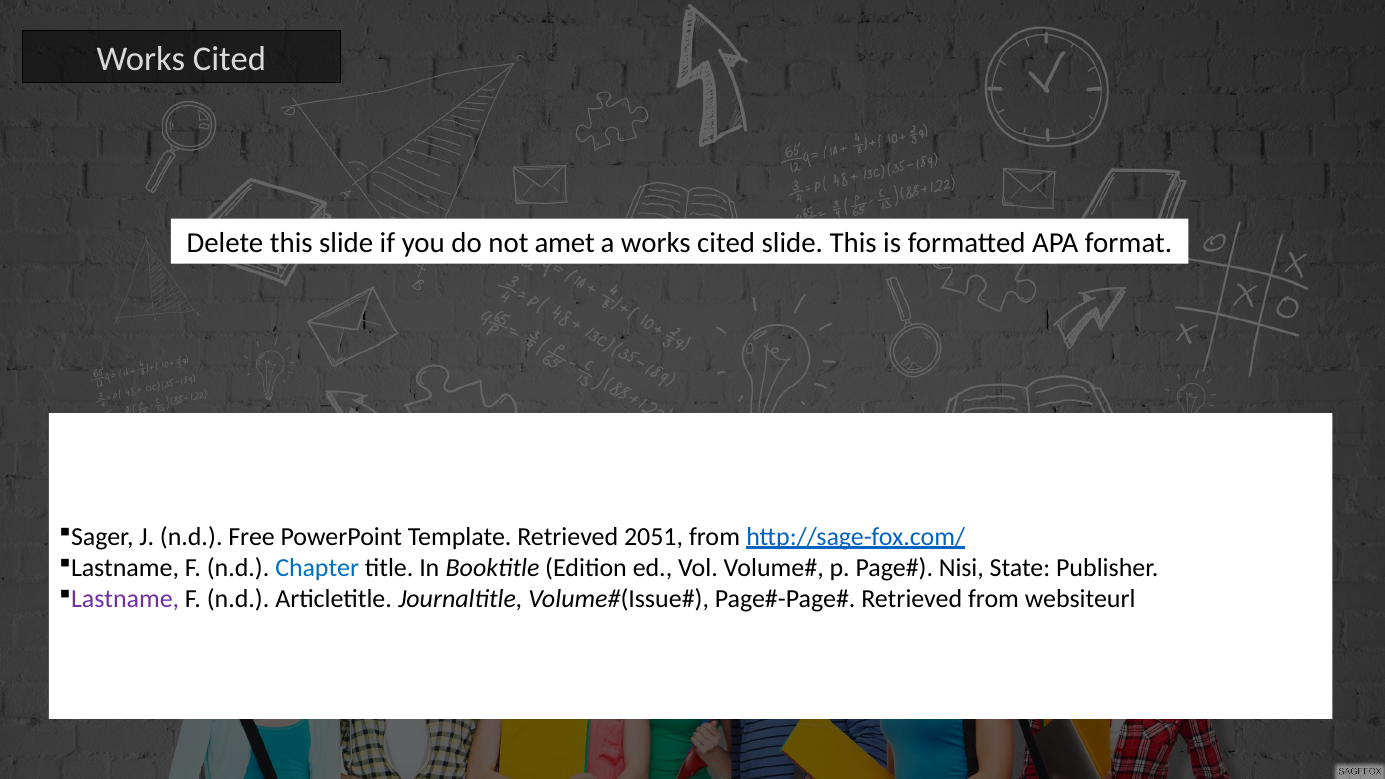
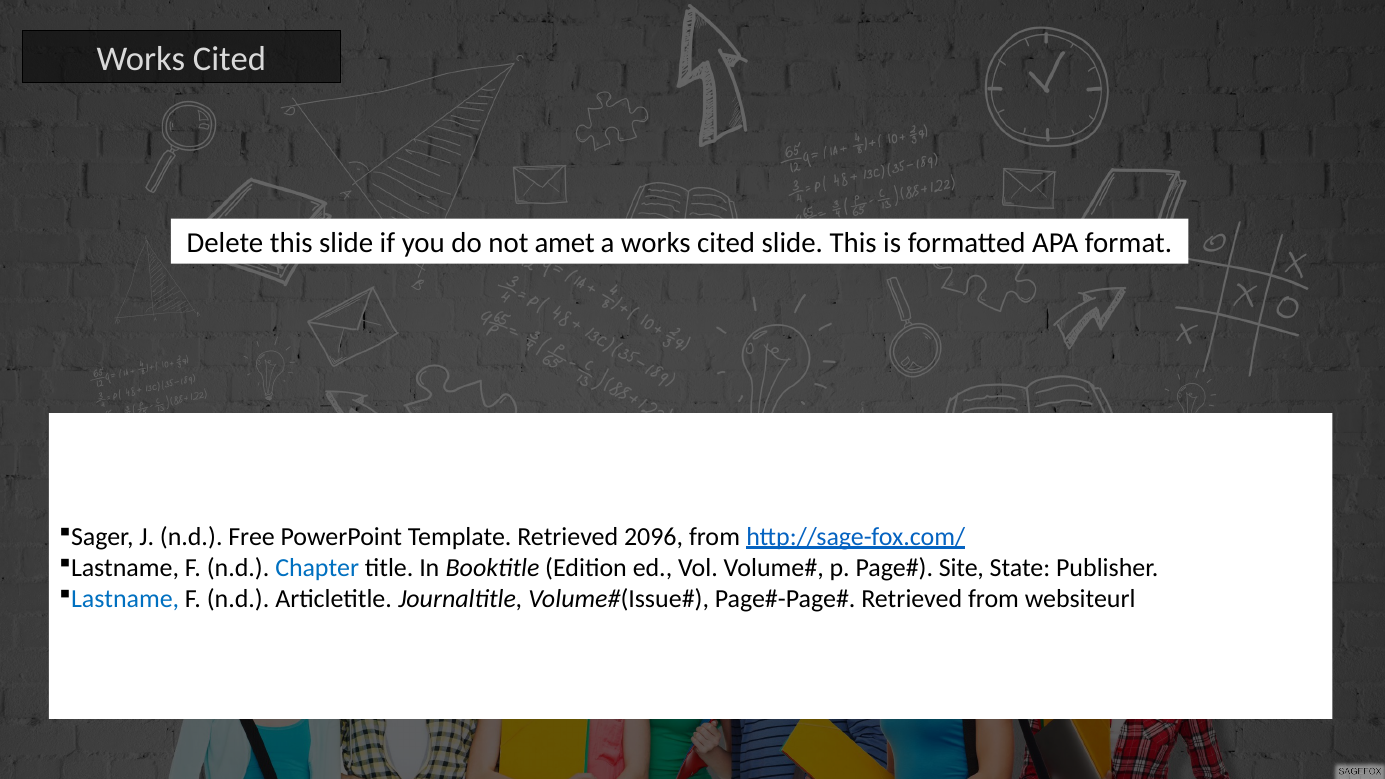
2051: 2051 -> 2096
Nisi: Nisi -> Site
Lastname at (125, 599) colour: purple -> blue
